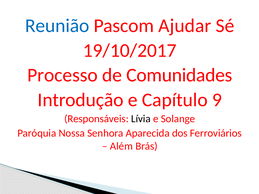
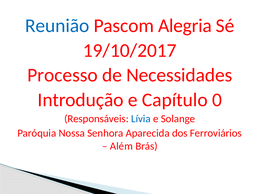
Ajudar: Ajudar -> Alegria
Comunidades: Comunidades -> Necessidades
9: 9 -> 0
Lívia colour: black -> blue
